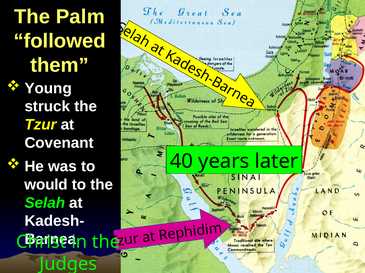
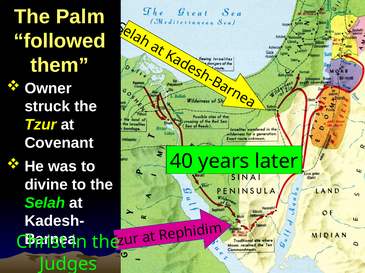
Young: Young -> Owner
would: would -> divine
